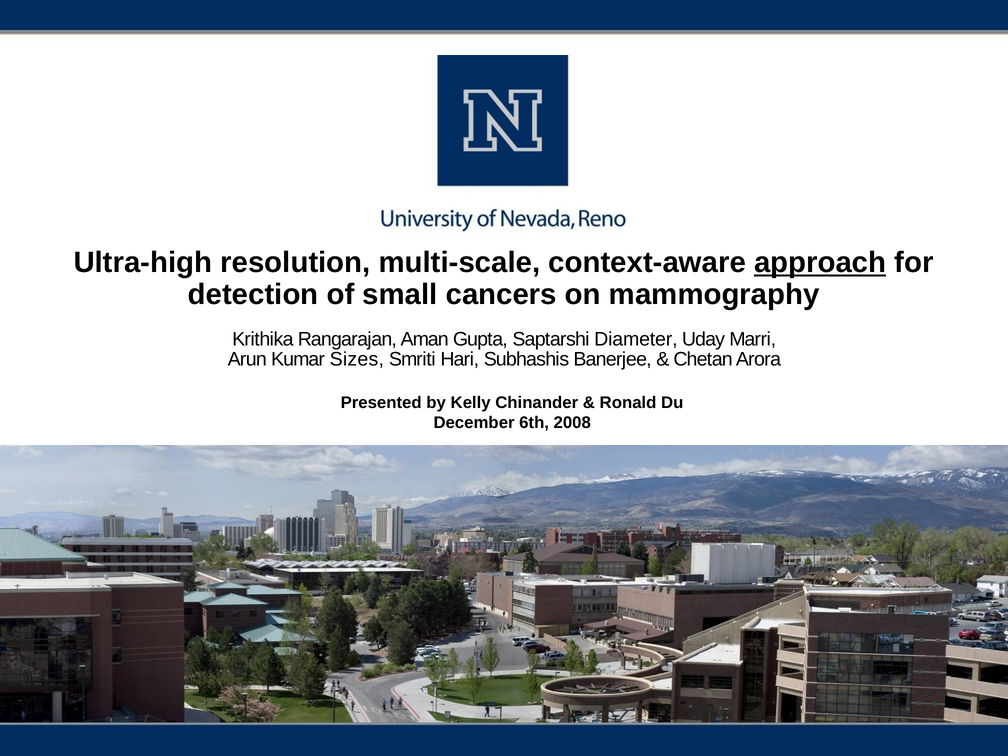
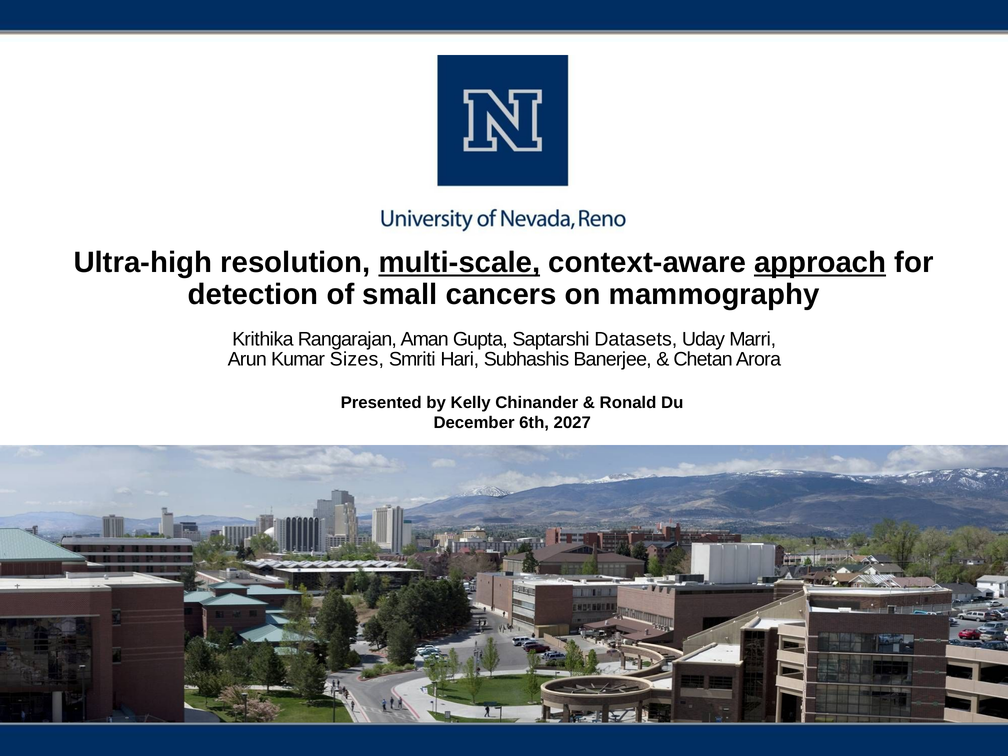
multi‑scale underline: none -> present
Diameter: Diameter -> Datasets
2008: 2008 -> 2027
